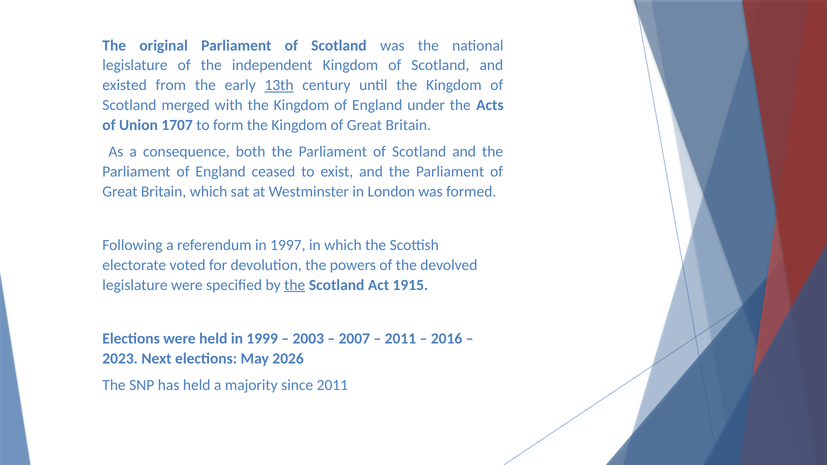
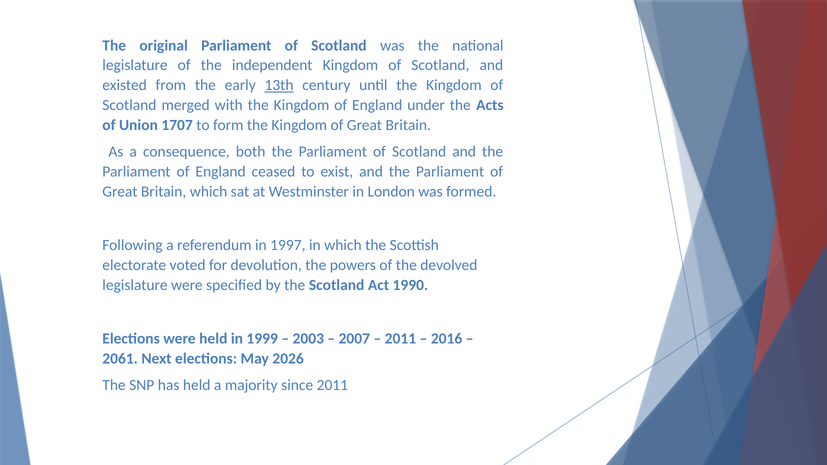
the at (295, 285) underline: present -> none
1915: 1915 -> 1990
2023: 2023 -> 2061
